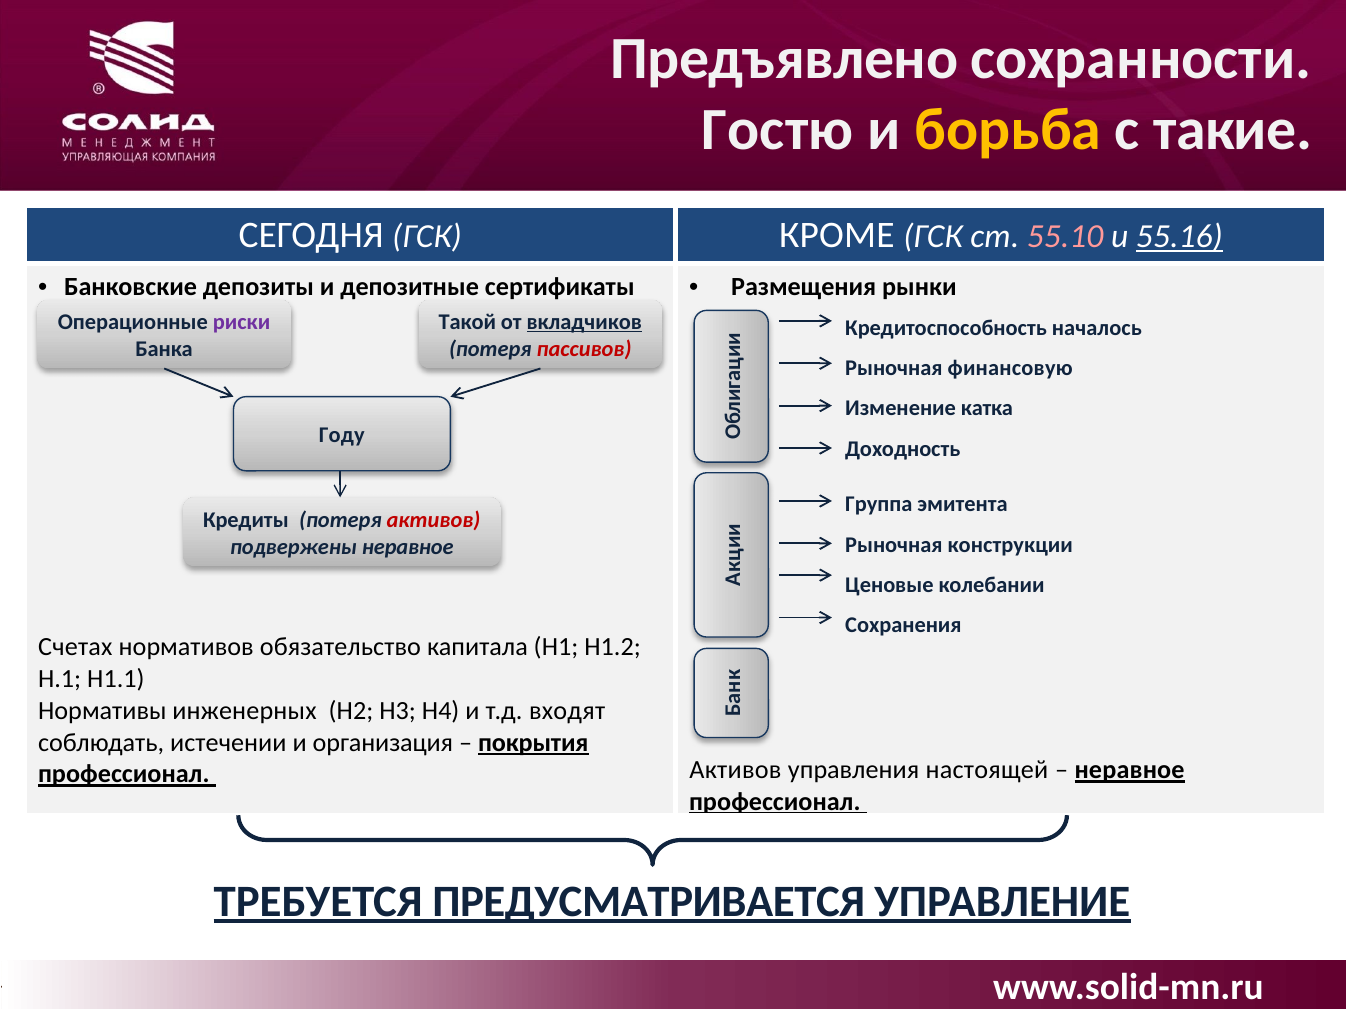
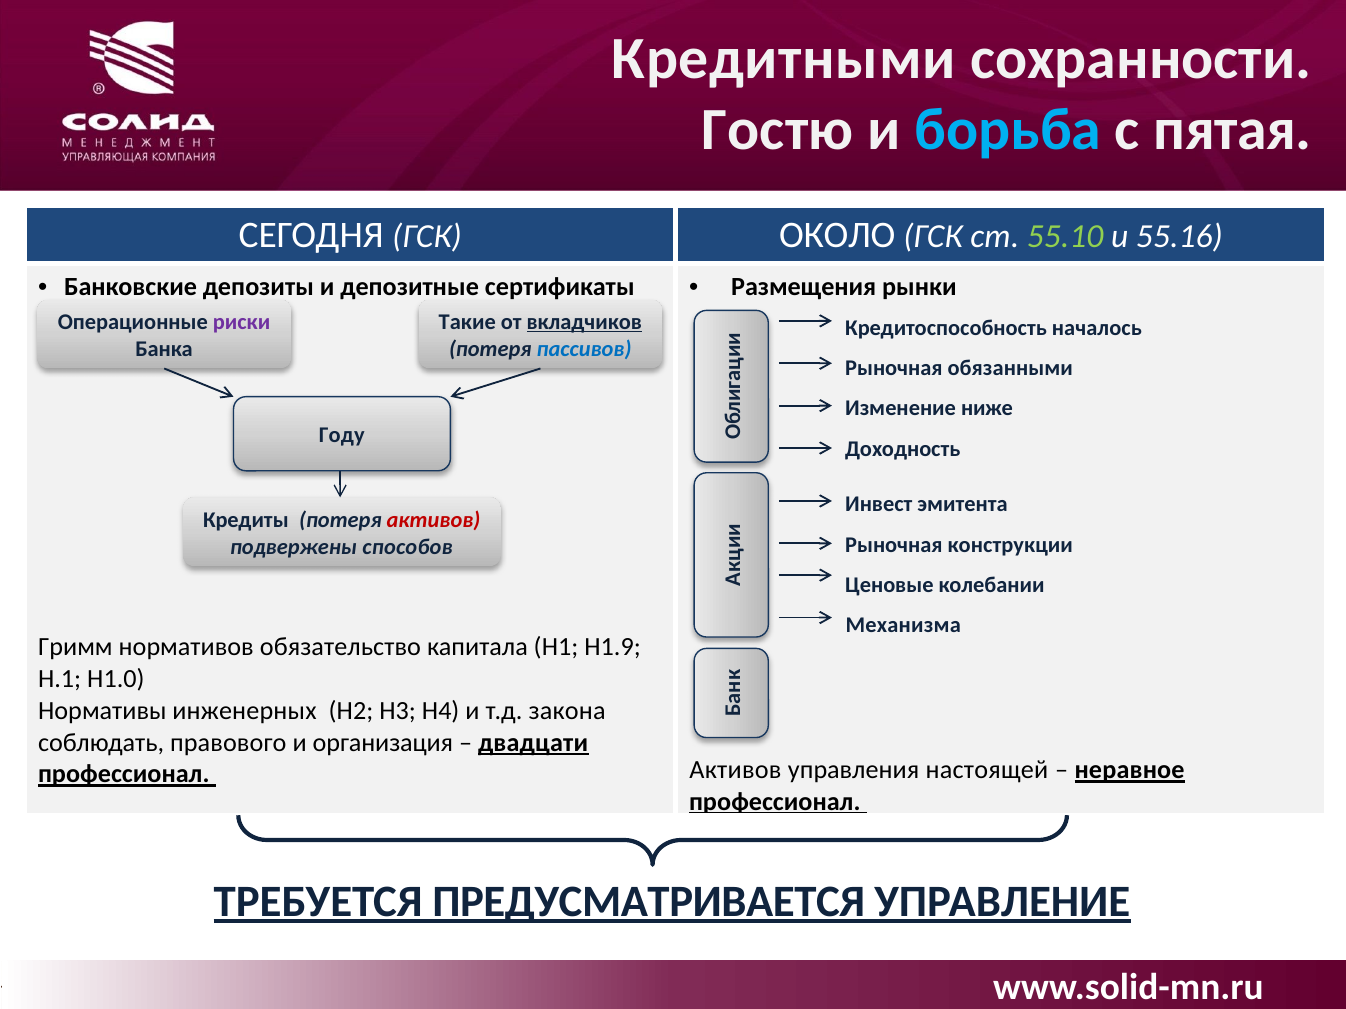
Предъявлено: Предъявлено -> Кредитными
борьба colour: yellow -> light blue
такие: такие -> пятая
КРОМЕ: КРОМЕ -> ОКОЛО
55.10 colour: pink -> light green
55.16 underline: present -> none
Такой: Такой -> Такие
пассивов colour: red -> blue
финансовую: финансовую -> обязанными
катка: катка -> ниже
Группа: Группа -> Инвест
подвержены неравное: неравное -> способов
Сохранения: Сохранения -> Механизма
Счетах: Счетах -> Гримм
Н1.2: Н1.2 -> Н1.9
Н1.1: Н1.1 -> Н1.0
входят: входят -> закона
истечении: истечении -> правового
покрытия: покрытия -> двадцати
